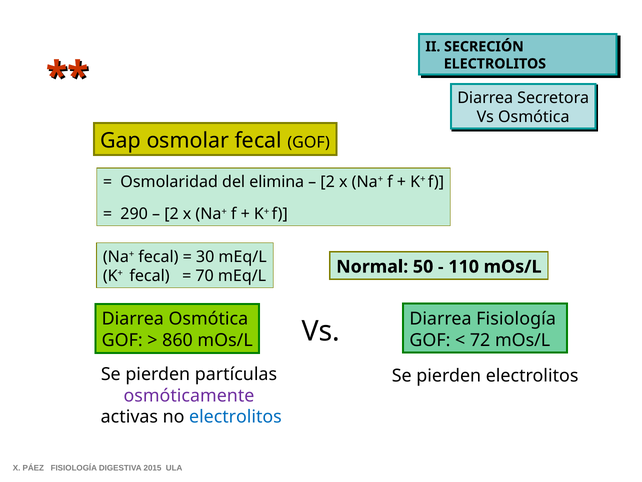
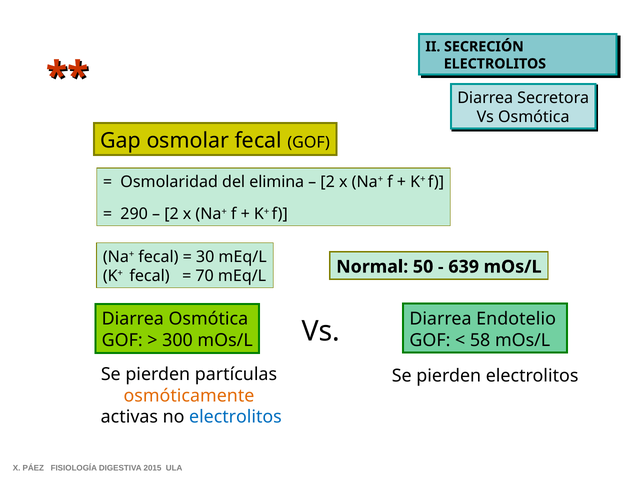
110: 110 -> 639
Diarrea Fisiología: Fisiología -> Endotelio
72: 72 -> 58
860: 860 -> 300
osmóticamente colour: purple -> orange
